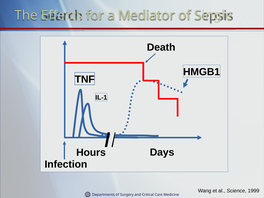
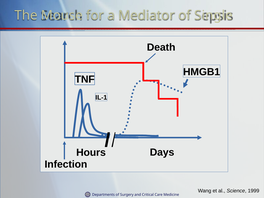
Effects: Effects -> Mouse
